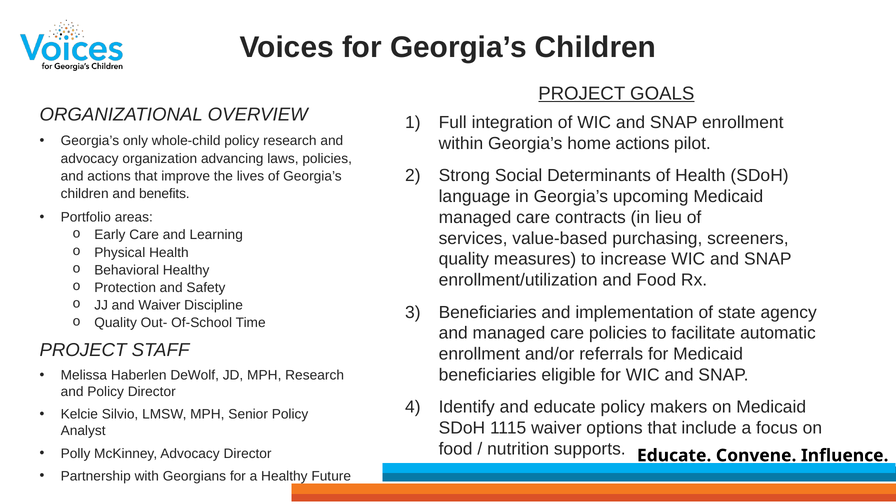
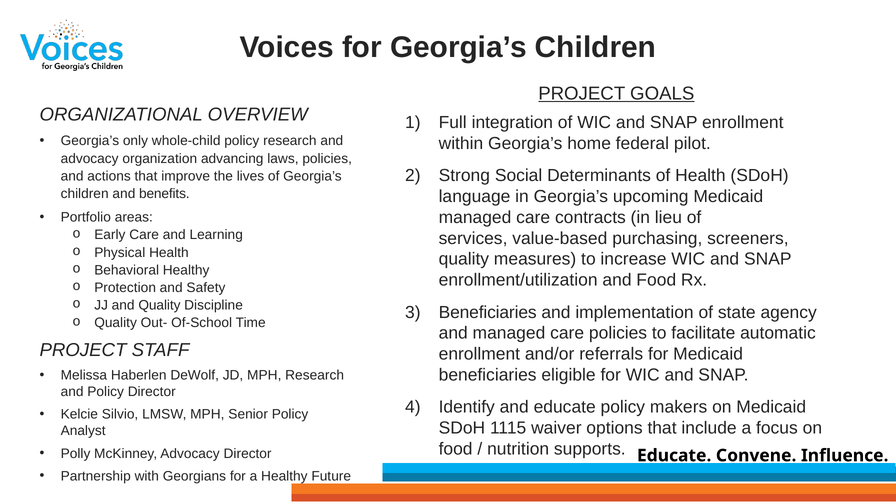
home actions: actions -> federal
and Waiver: Waiver -> Quality
